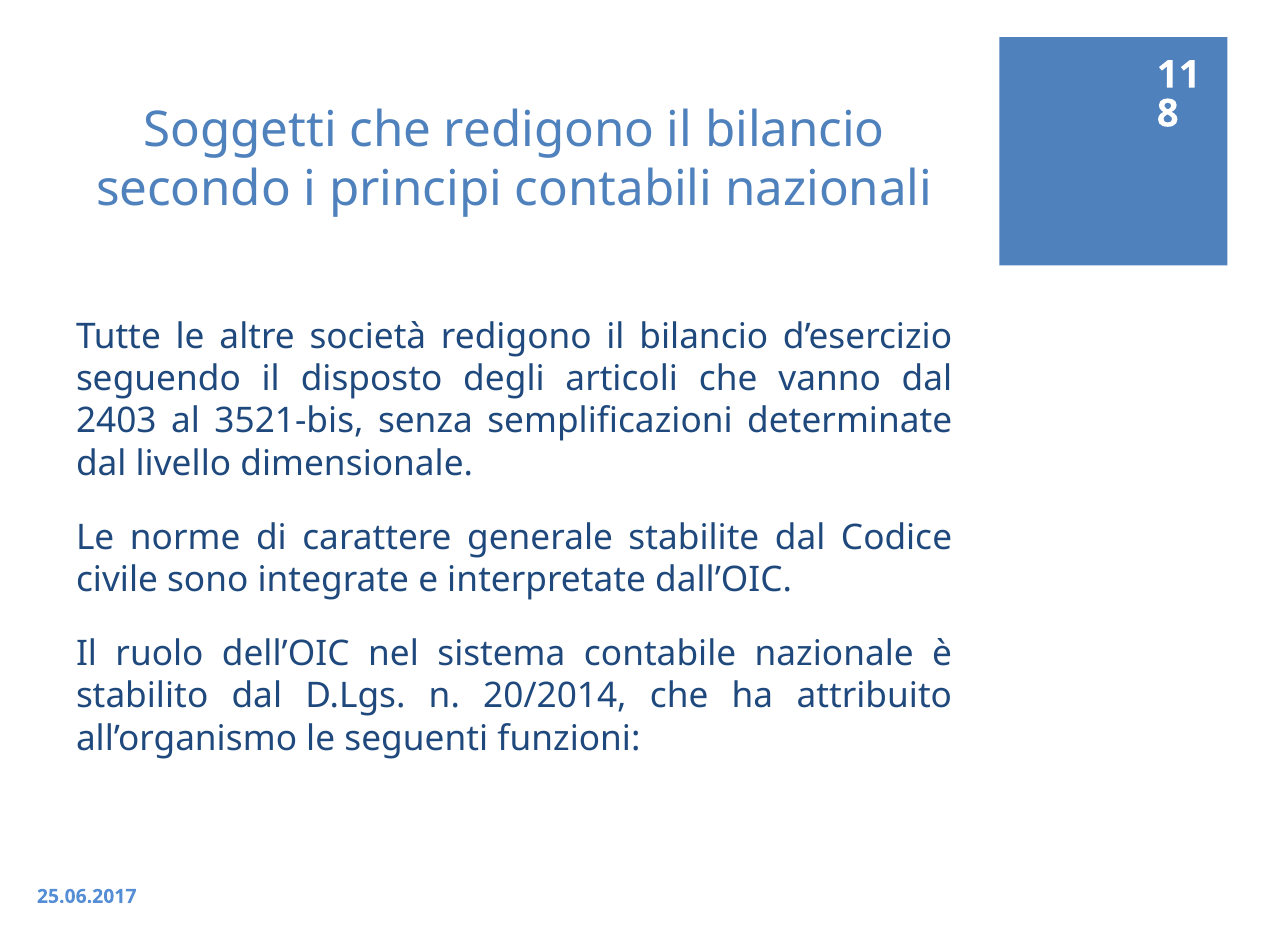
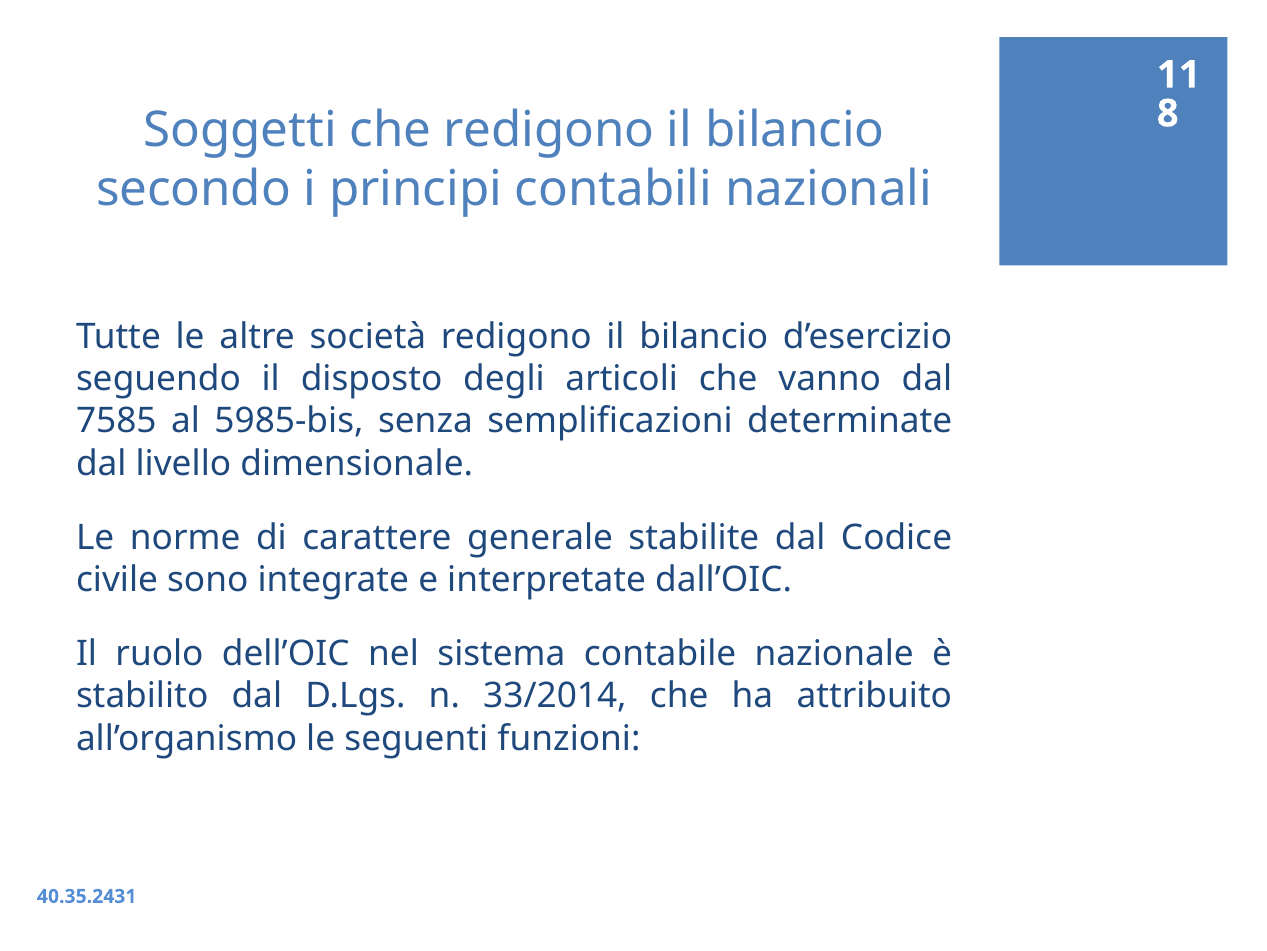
2403: 2403 -> 7585
3521-bis: 3521-bis -> 5985-bis
20/2014: 20/2014 -> 33/2014
25.06.2017: 25.06.2017 -> 40.35.2431
